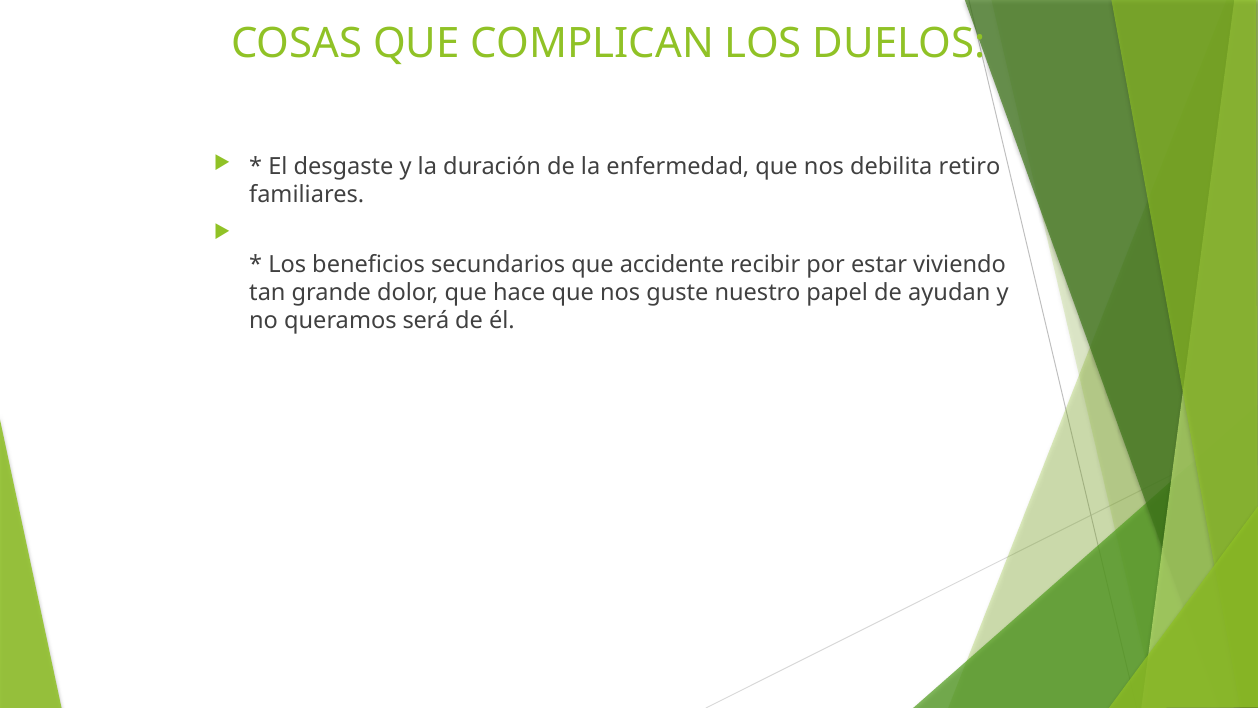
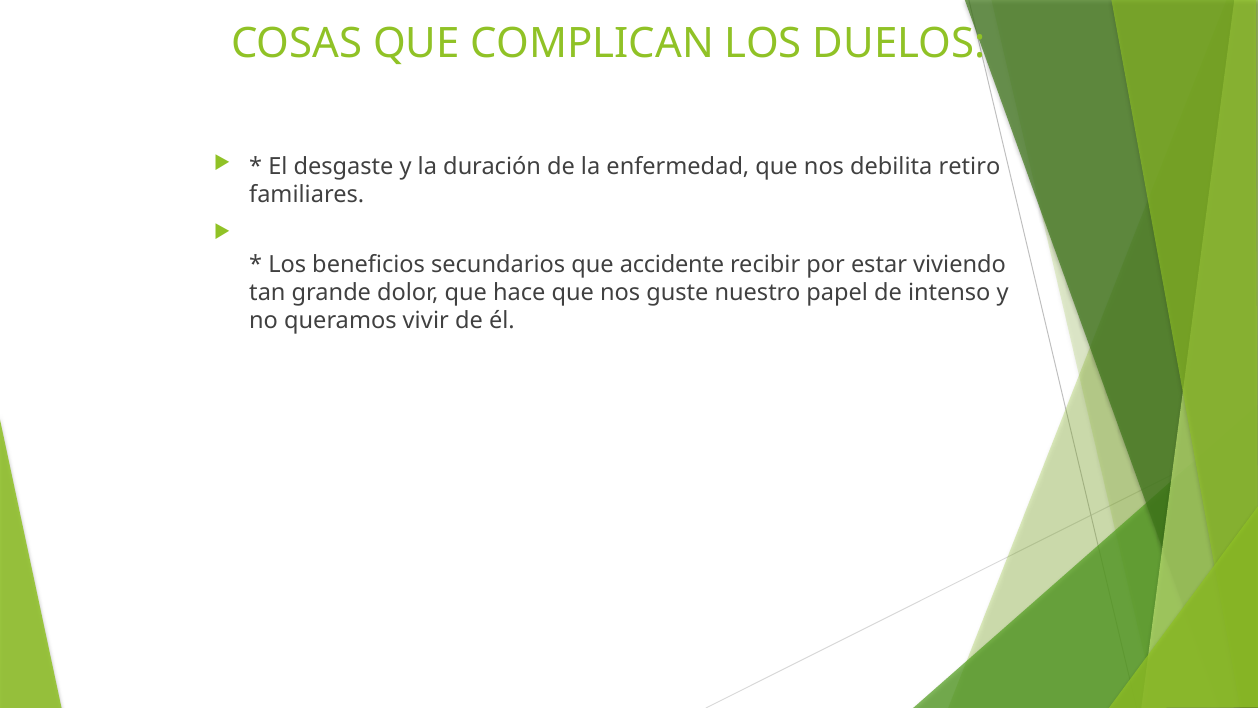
ayudan: ayudan -> intenso
será: será -> vivir
